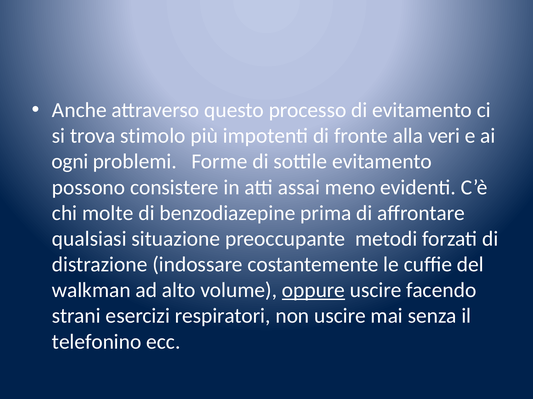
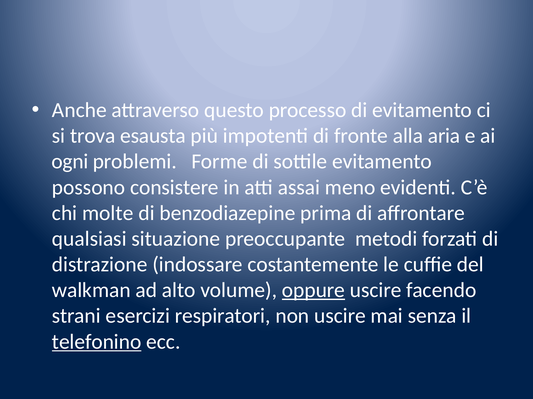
stimolo: stimolo -> esausta
veri: veri -> aria
telefonino underline: none -> present
